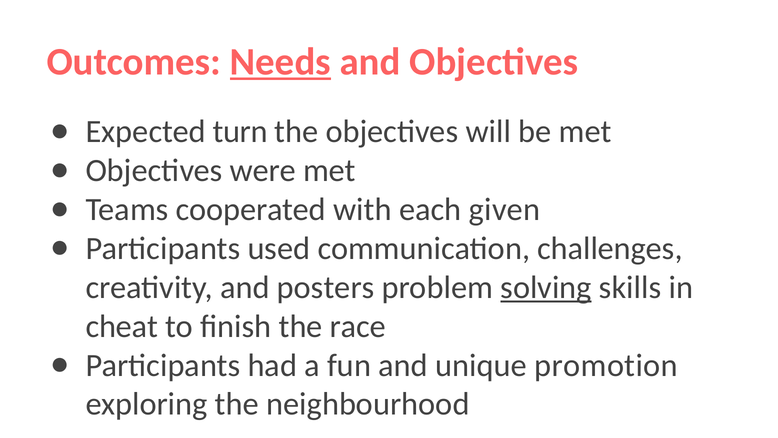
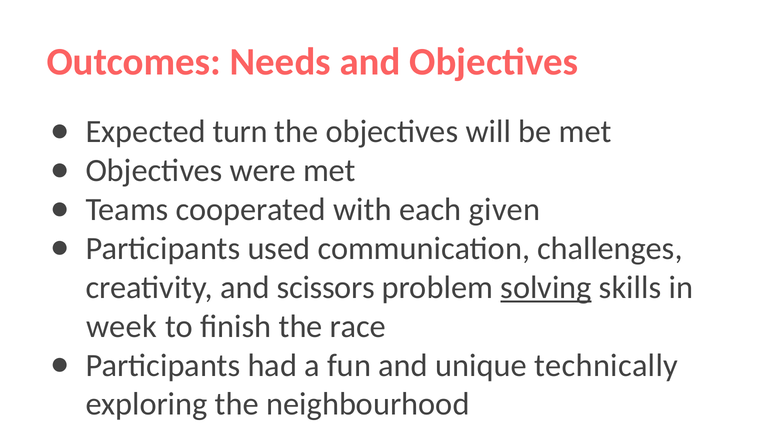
Needs underline: present -> none
posters: posters -> scissors
cheat: cheat -> week
promotion: promotion -> technically
